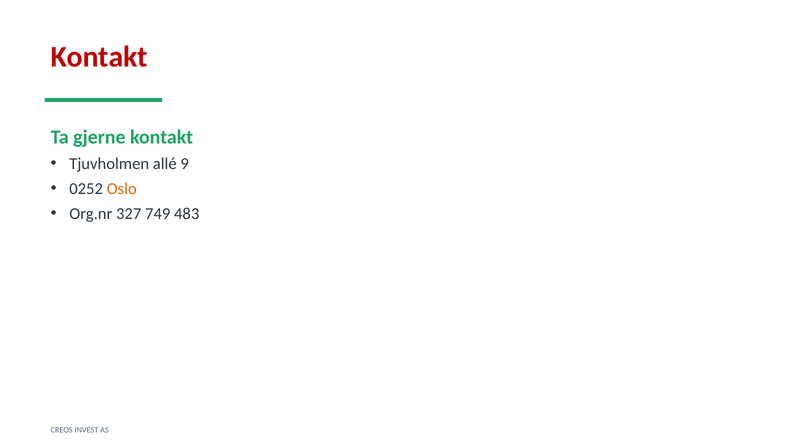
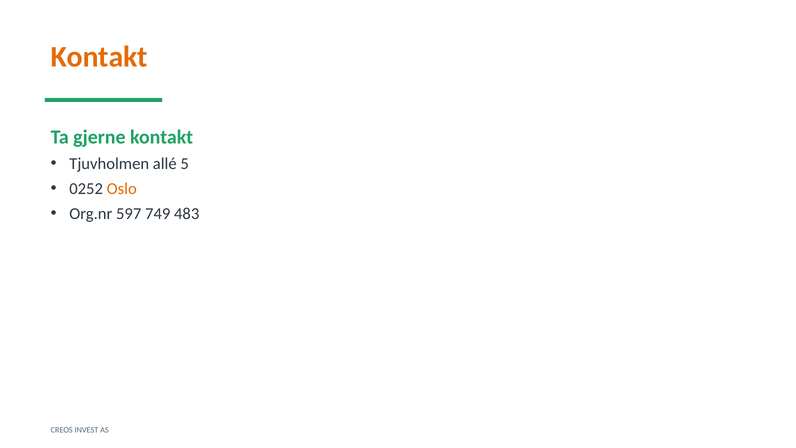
Kontakt at (99, 57) colour: red -> orange
9: 9 -> 5
327: 327 -> 597
